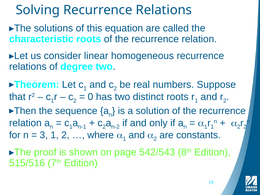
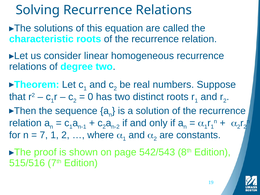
3: 3 -> 7
